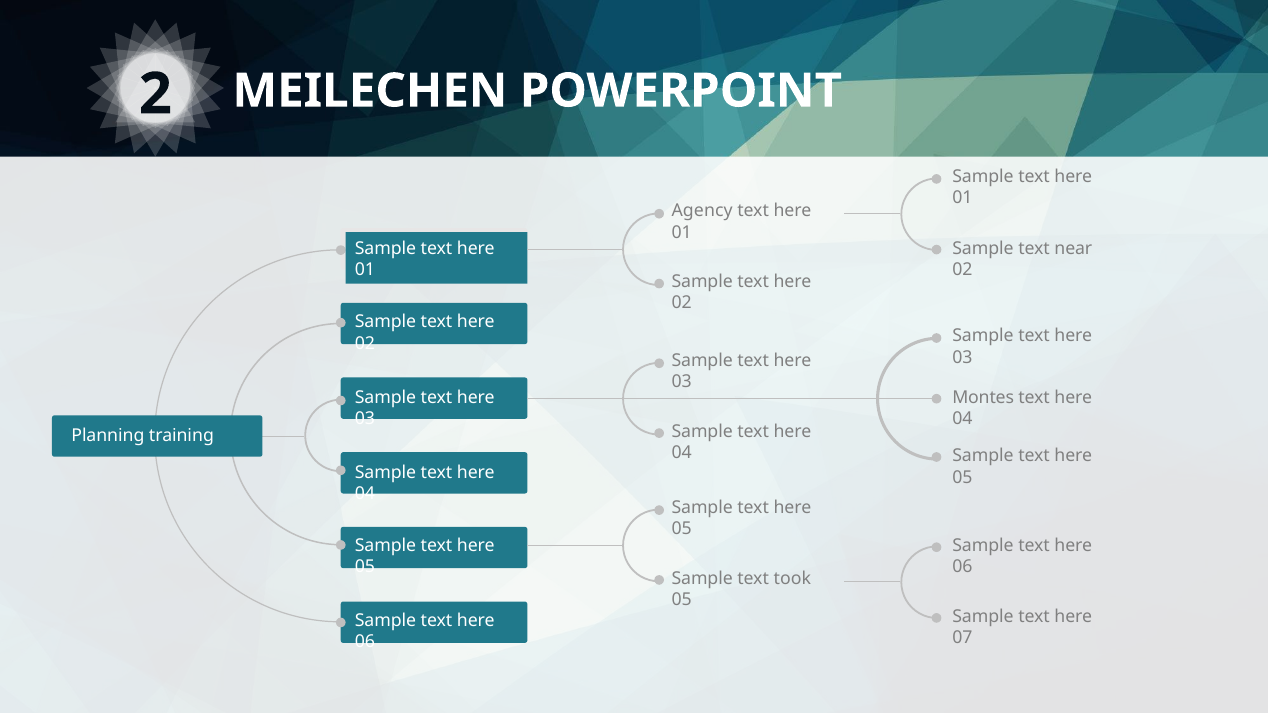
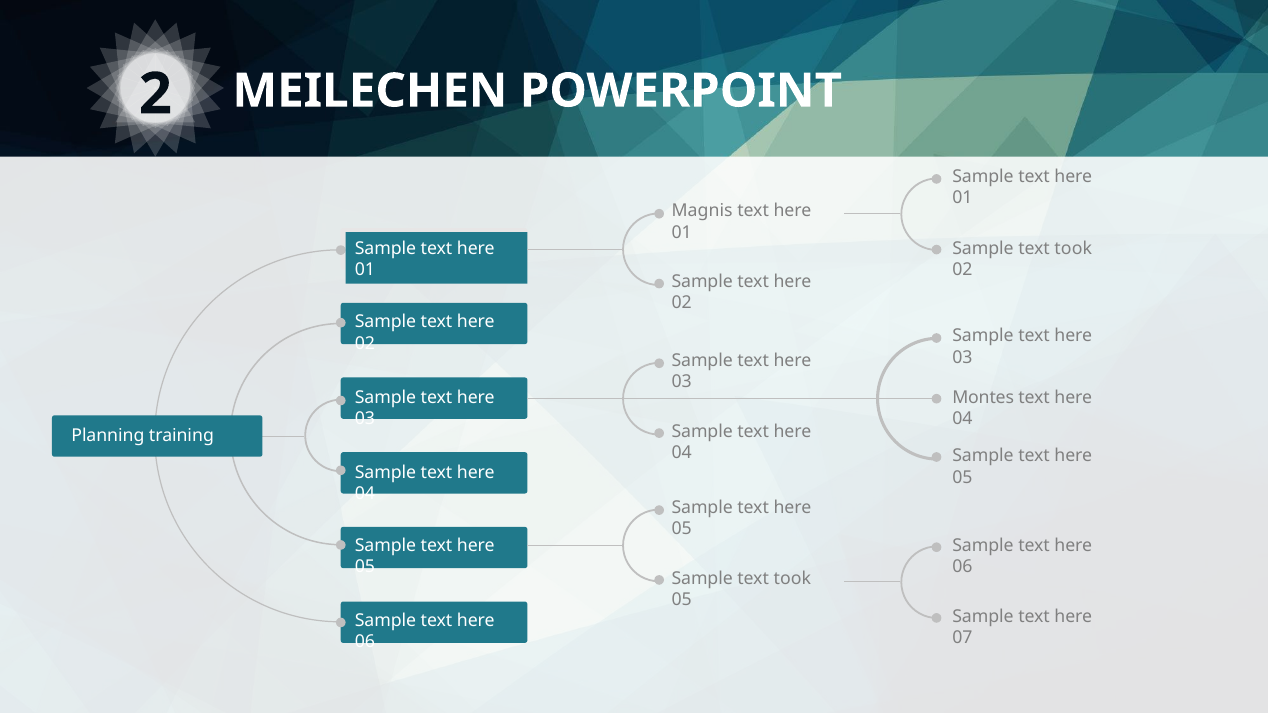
Agency: Agency -> Magnis
near at (1073, 249): near -> took
